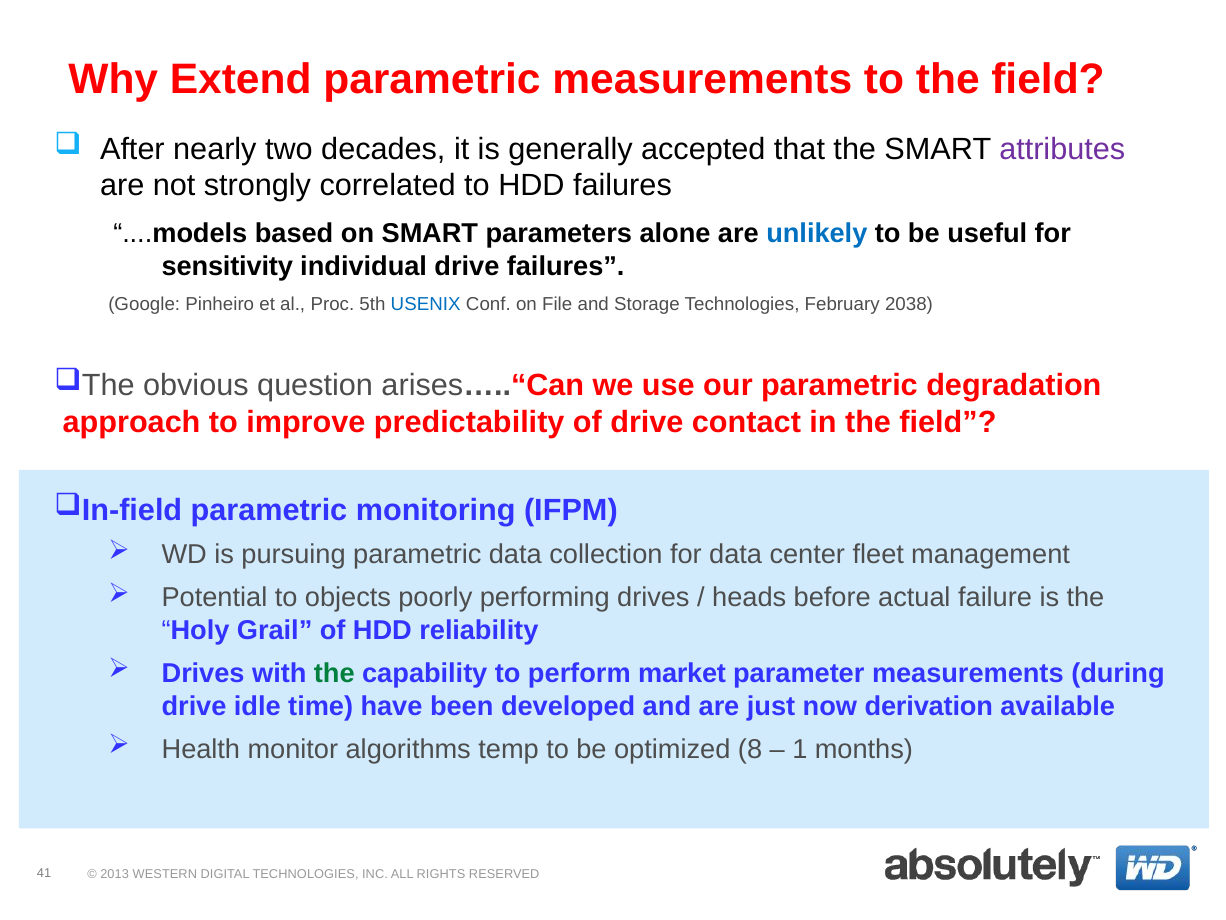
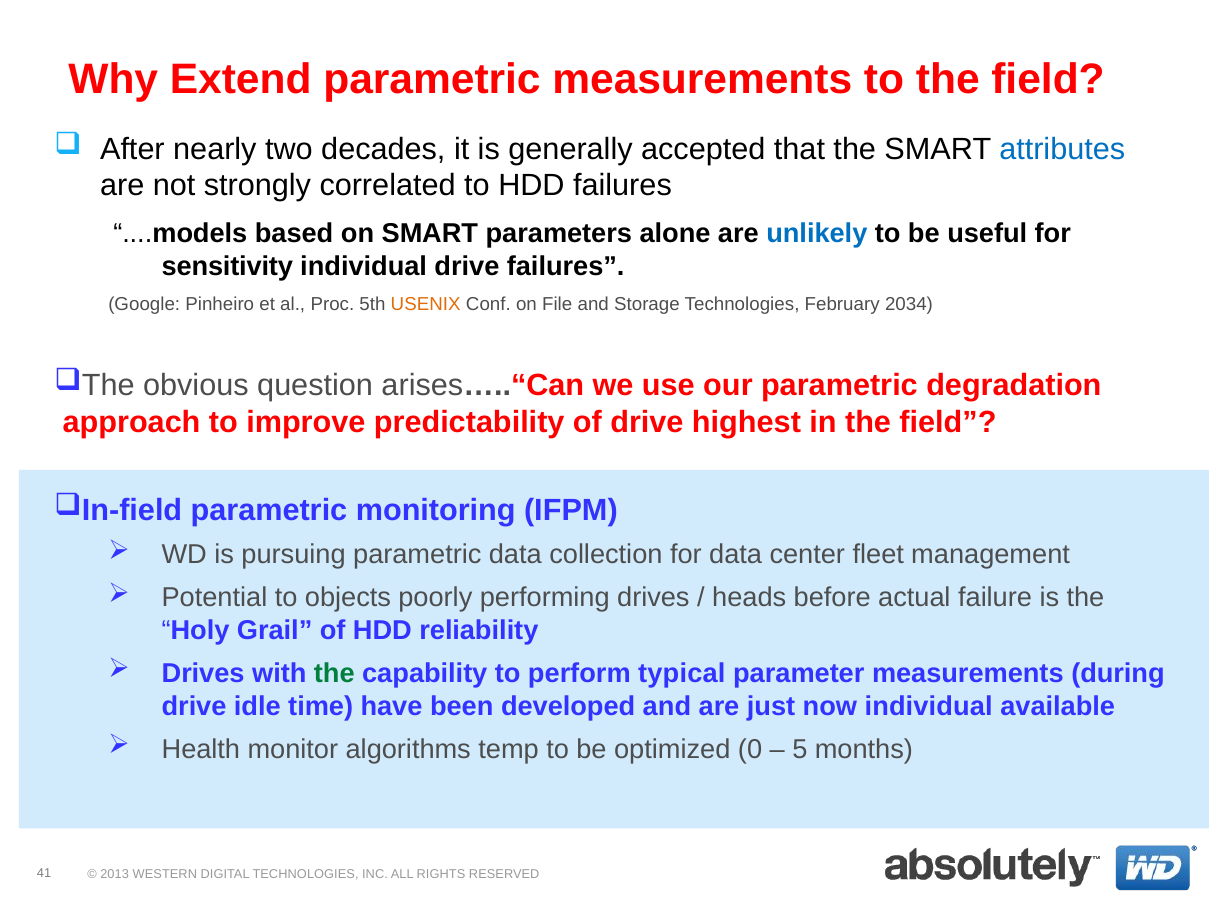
attributes colour: purple -> blue
USENIX colour: blue -> orange
2038: 2038 -> 2034
contact: contact -> highest
market: market -> typical
now derivation: derivation -> individual
8: 8 -> 0
1: 1 -> 5
